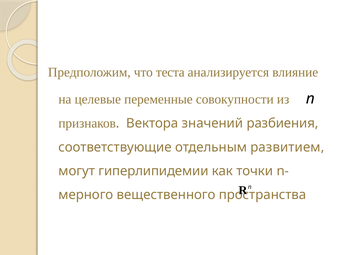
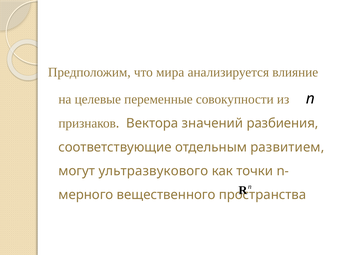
теста: теста -> мира
гиперлипидемии: гиперлипидемии -> ультразвукового
